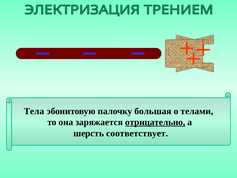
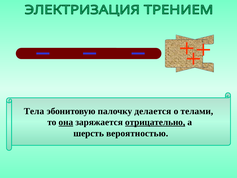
большая: большая -> делается
она underline: none -> present
соответствует: соответствует -> вероятностью
